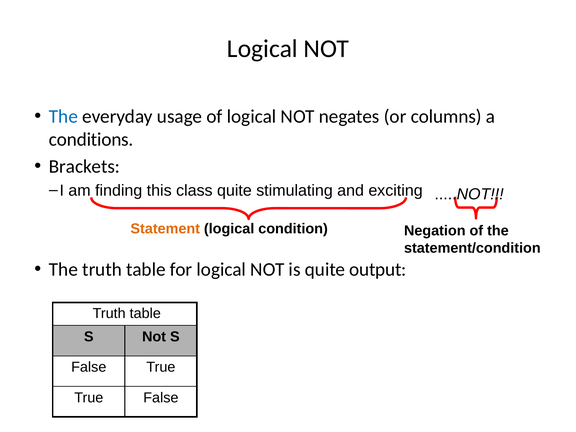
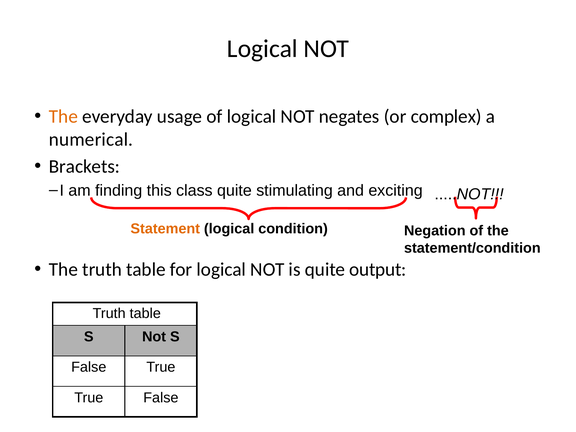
The at (63, 117) colour: blue -> orange
columns: columns -> complex
conditions: conditions -> numerical
